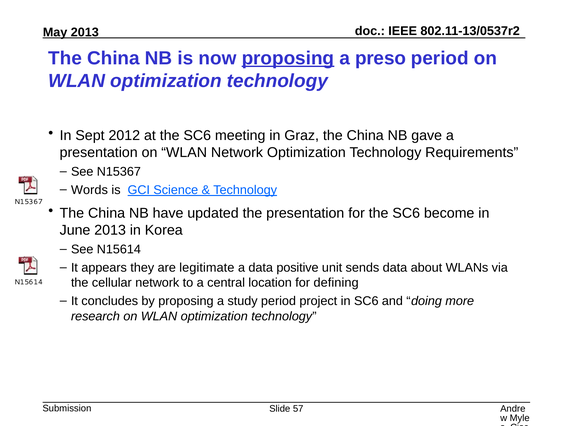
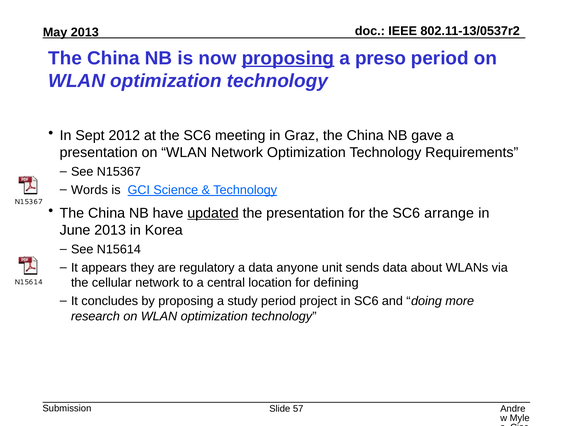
updated underline: none -> present
become: become -> arrange
legitimate: legitimate -> regulatory
positive: positive -> anyone
